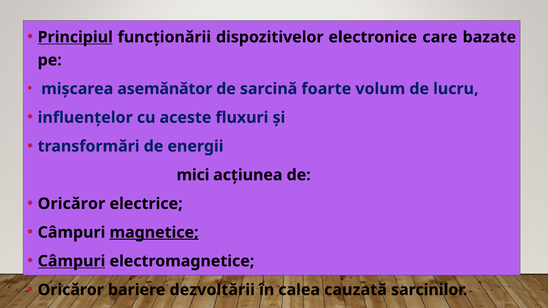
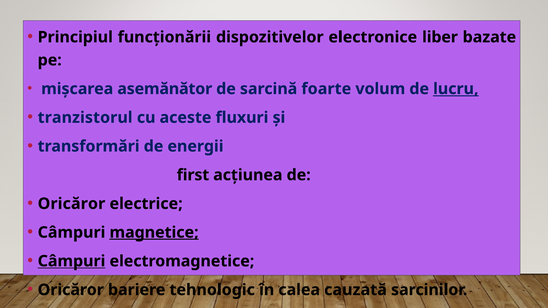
Principiul underline: present -> none
care: care -> liber
lucru underline: none -> present
influențelor: influențelor -> tranzistorul
mici: mici -> first
dezvoltării: dezvoltării -> tehnologic
